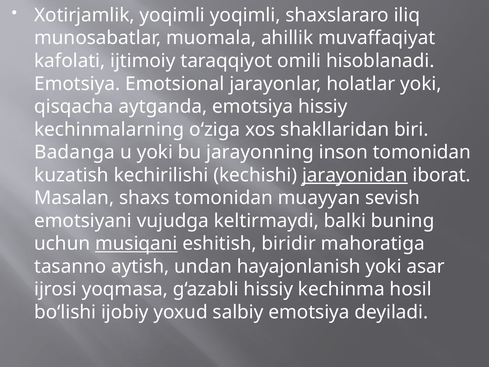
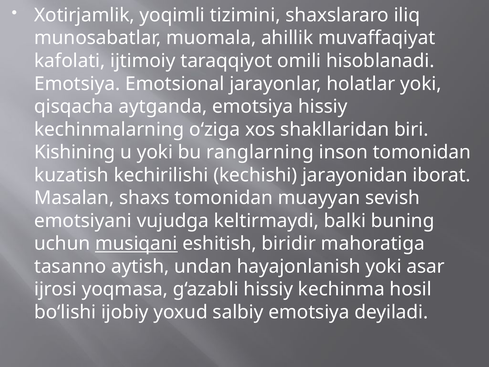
yoqimli yoqimli: yoqimli -> tizimini
Badanga: Badanga -> Kishining
jarayonning: jarayonning -> ranglarning
jarayonidan underline: present -> none
